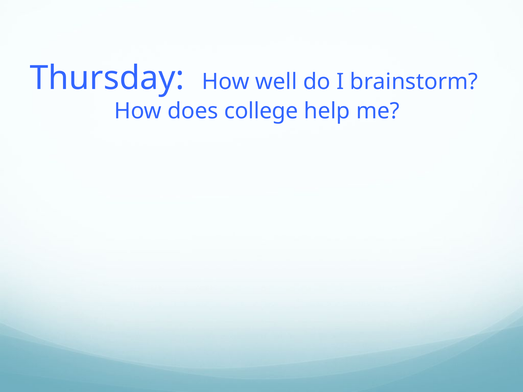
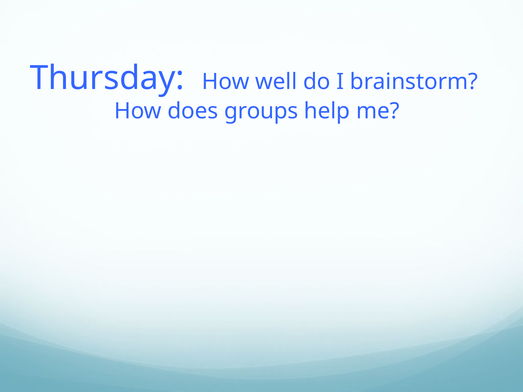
college: college -> groups
